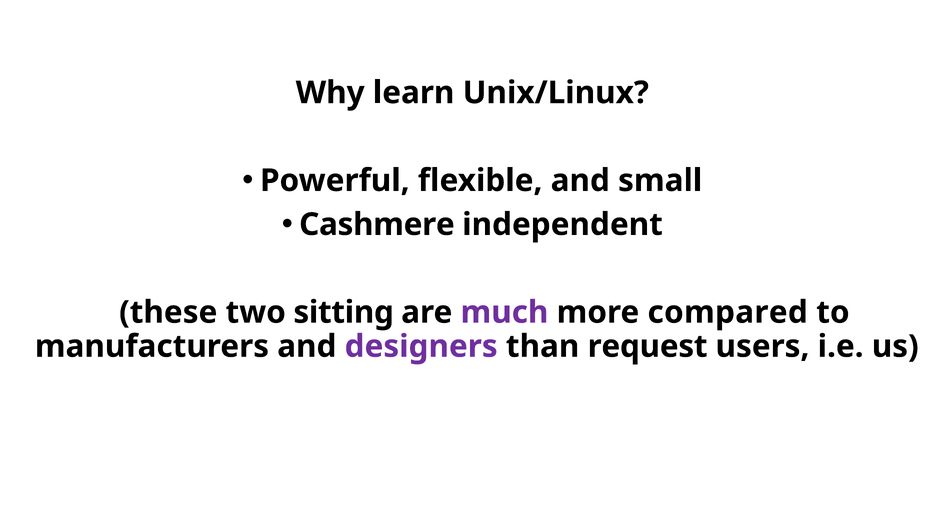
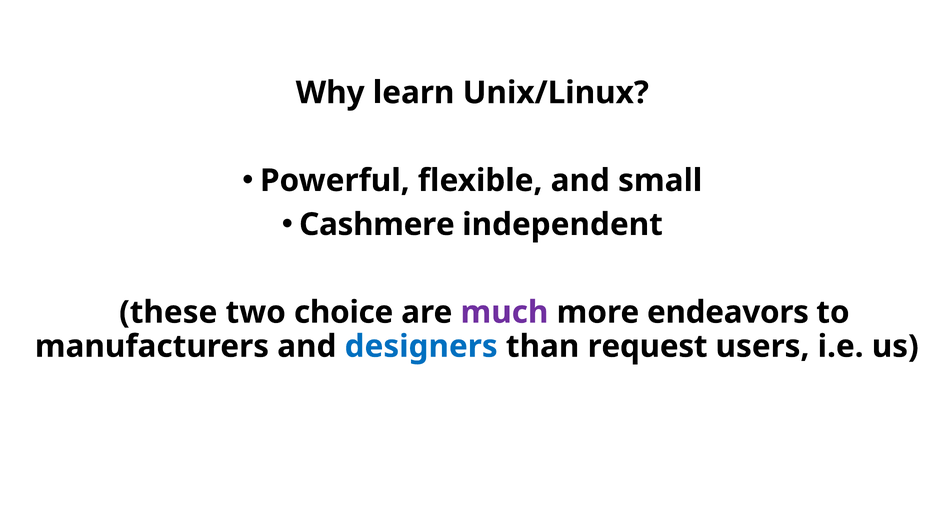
sitting: sitting -> choice
compared: compared -> endeavors
designers colour: purple -> blue
